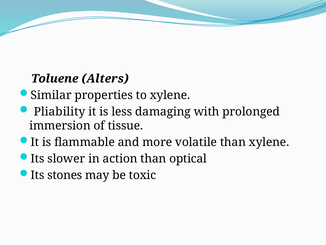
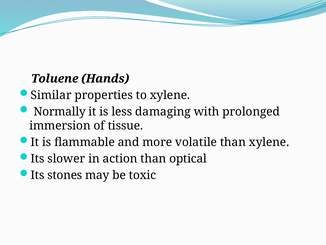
Alters: Alters -> Hands
Pliability: Pliability -> Normally
